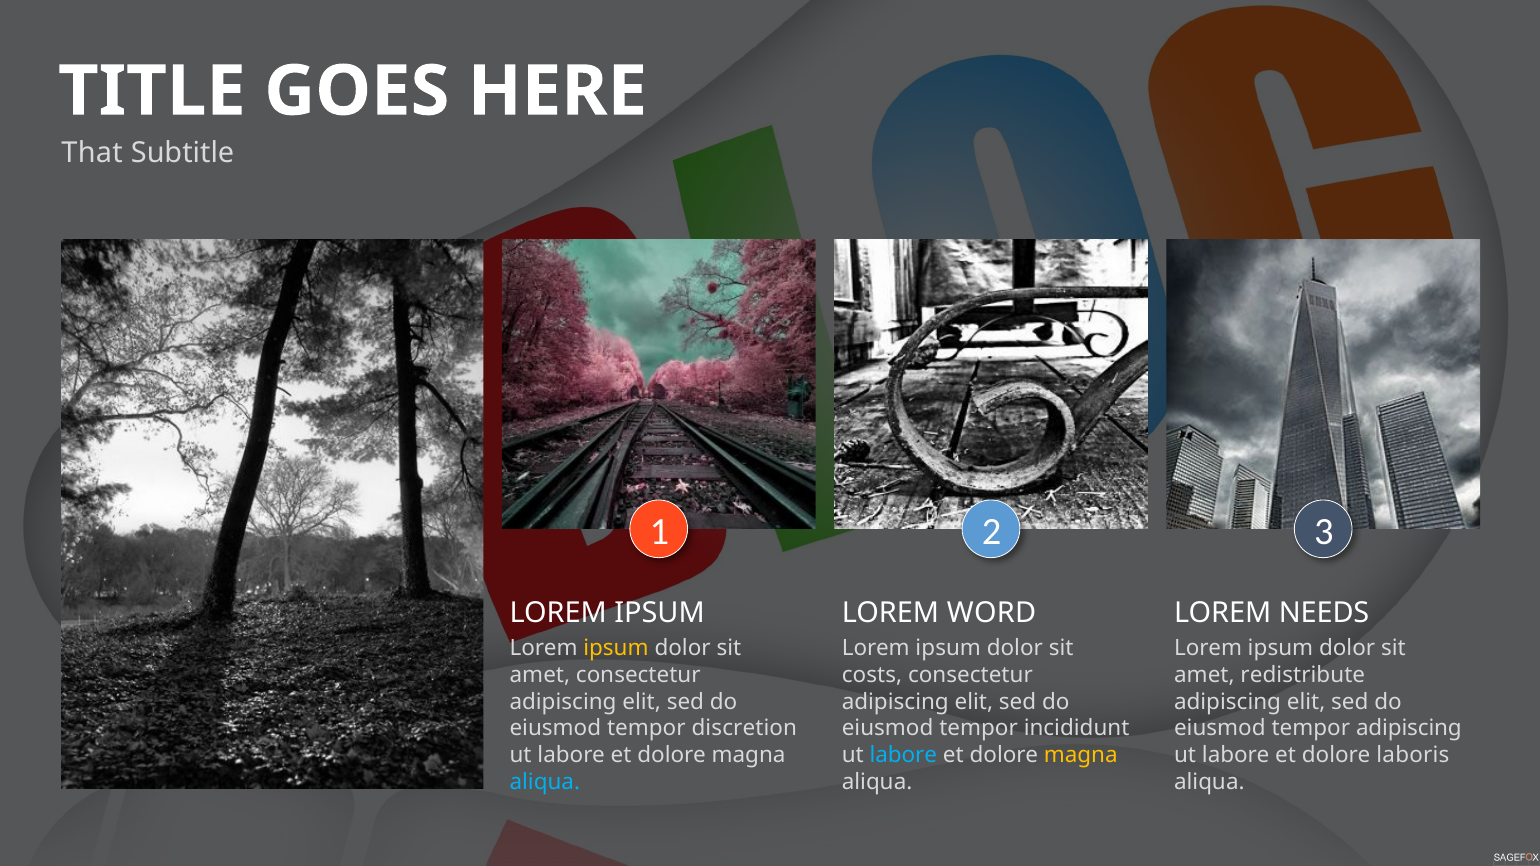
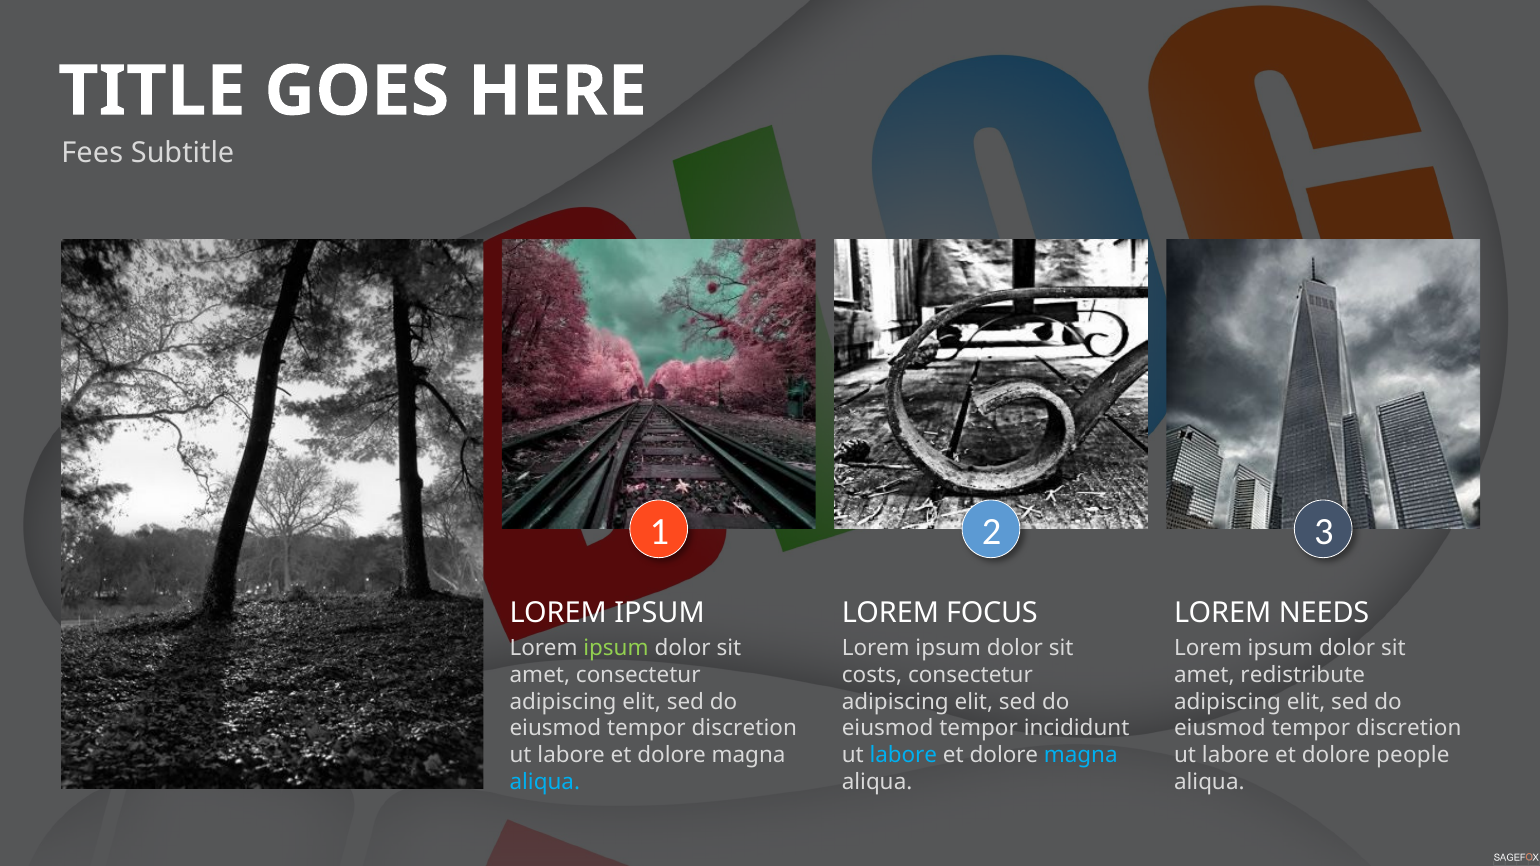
That: That -> Fees
WORD: WORD -> FOCUS
ipsum at (616, 648) colour: yellow -> light green
adipiscing at (1409, 729): adipiscing -> discretion
magna at (1081, 756) colour: yellow -> light blue
laboris: laboris -> people
